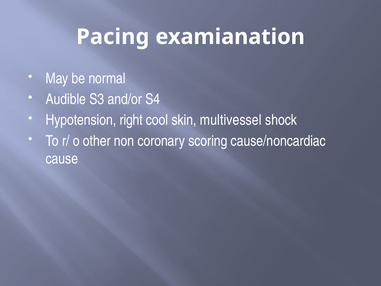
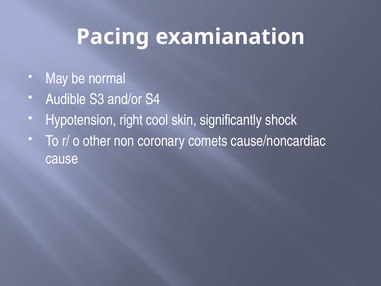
multivessel: multivessel -> significantly
scoring: scoring -> comets
